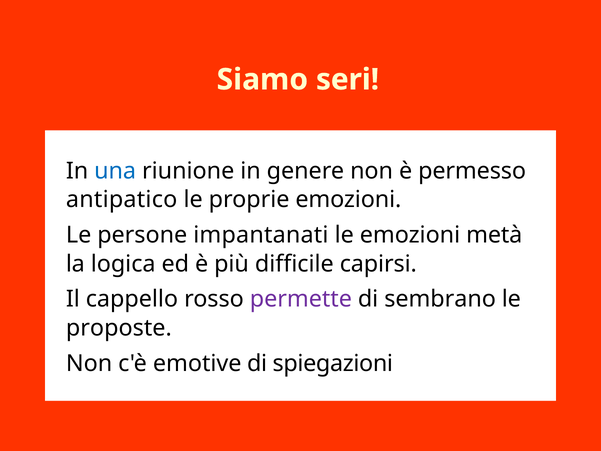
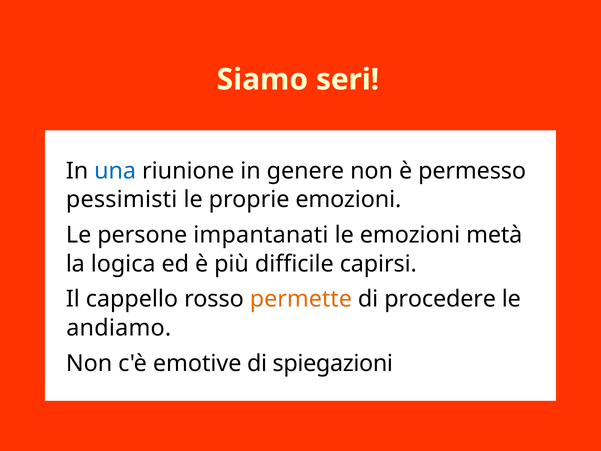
antipatico: antipatico -> pessimisti
permette colour: purple -> orange
sembrano: sembrano -> procedere
proposte: proposte -> andiamo
